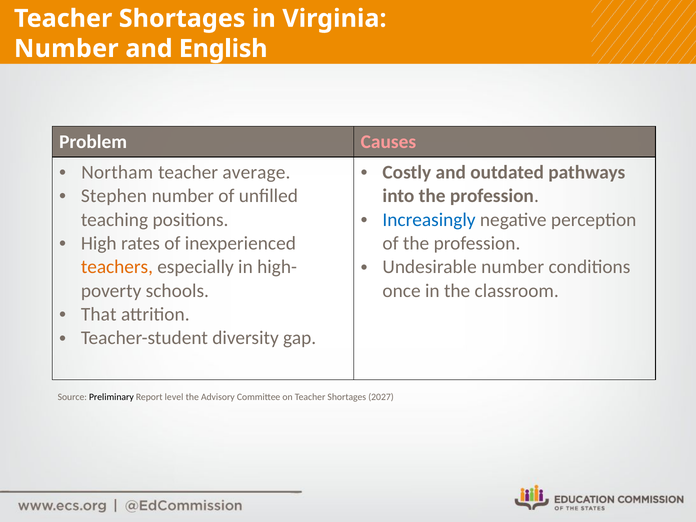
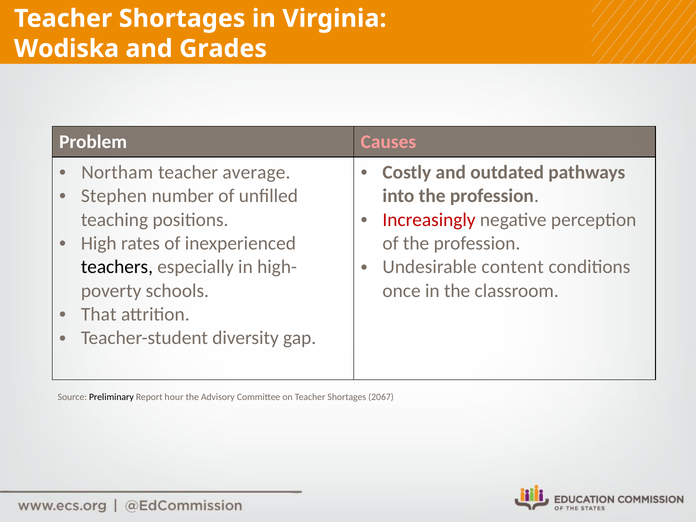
Number at (66, 49): Number -> Wodiska
English: English -> Grades
Increasingly colour: blue -> red
Undesirable number: number -> content
teachers colour: orange -> black
level: level -> hour
2027: 2027 -> 2067
